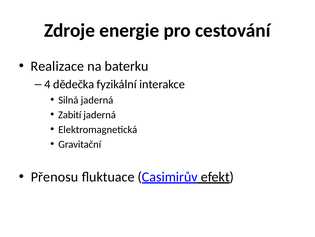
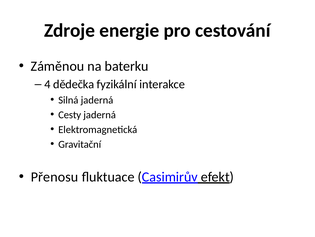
Realizace: Realizace -> Záměnou
Zabití: Zabití -> Cesty
